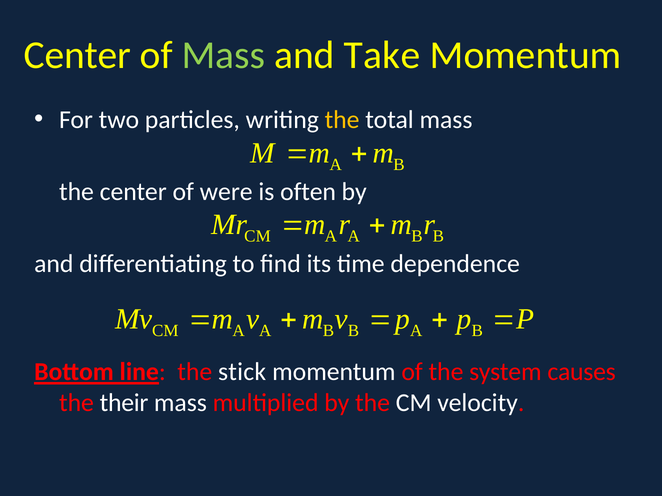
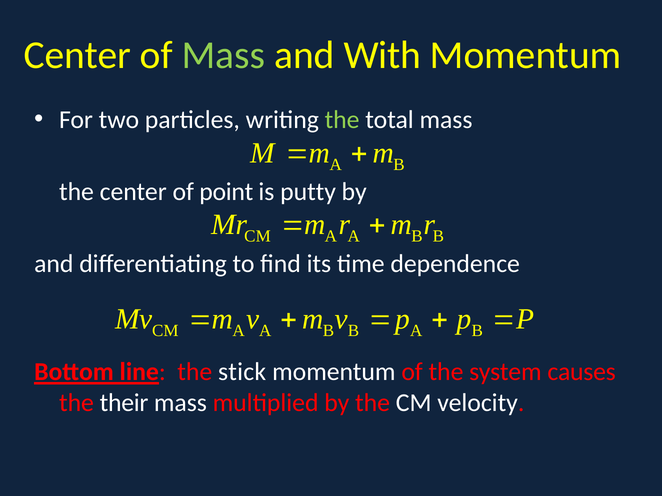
Take: Take -> With
the at (342, 120) colour: yellow -> light green
were: were -> point
often: often -> putty
